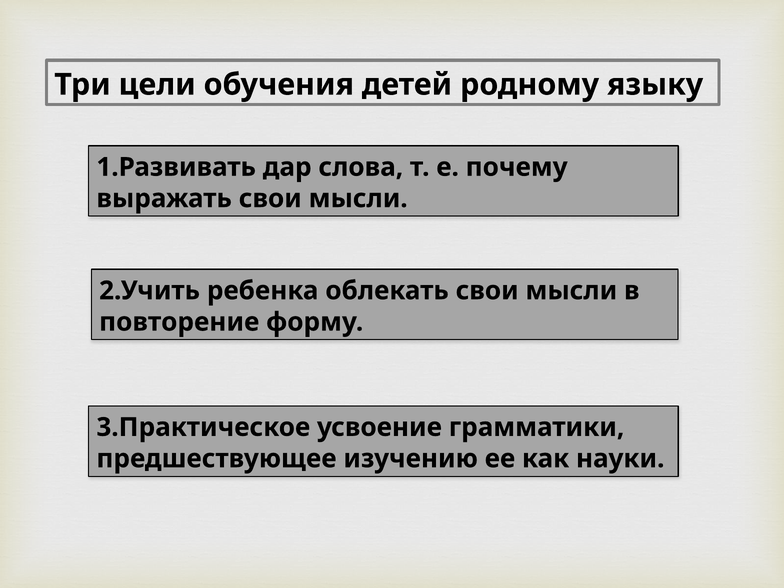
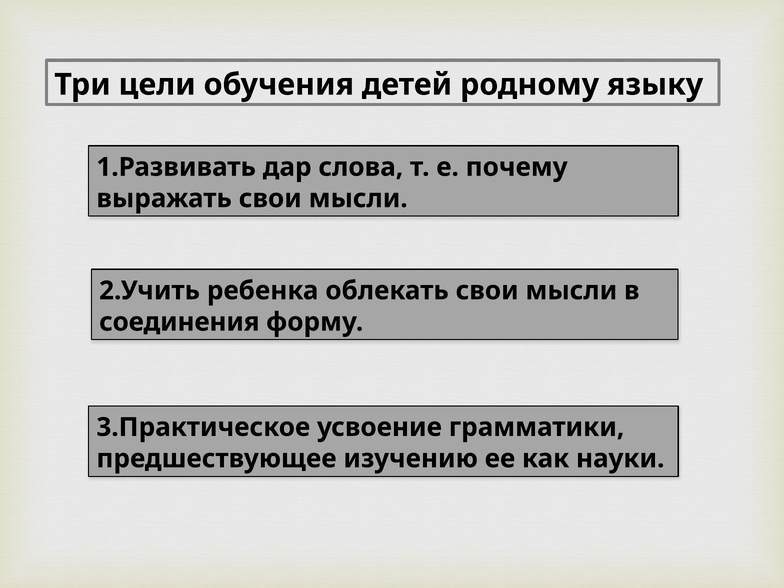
повторение: повторение -> соединения
